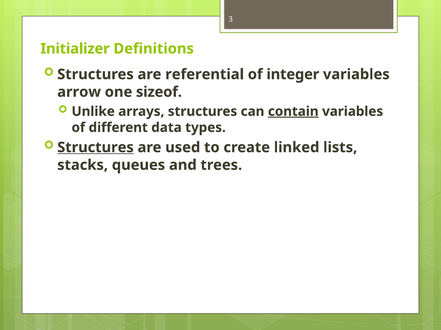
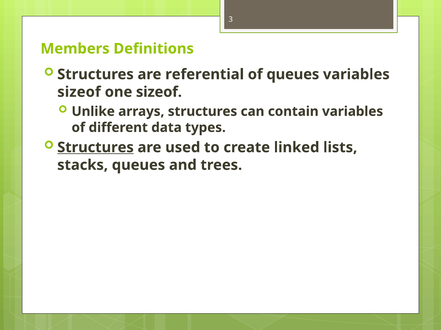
Initializer: Initializer -> Members
of integer: integer -> queues
arrow at (79, 92): arrow -> sizeof
contain underline: present -> none
